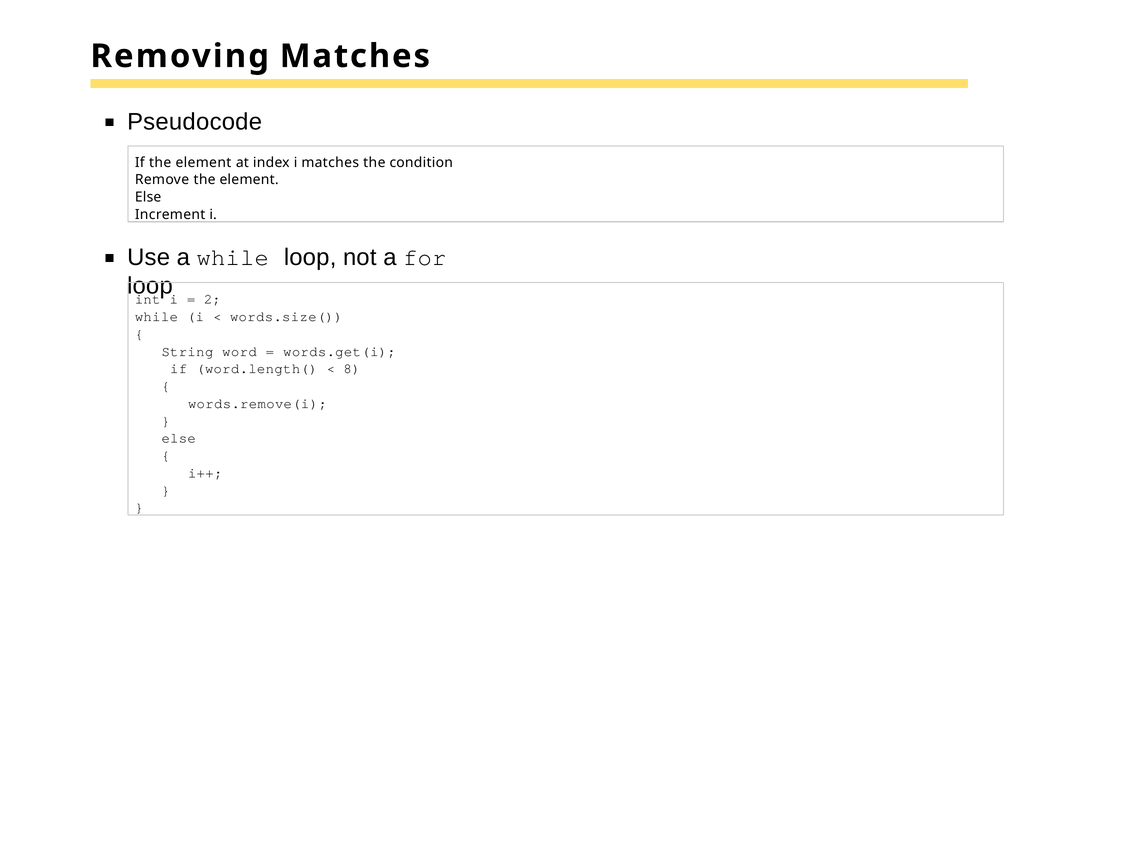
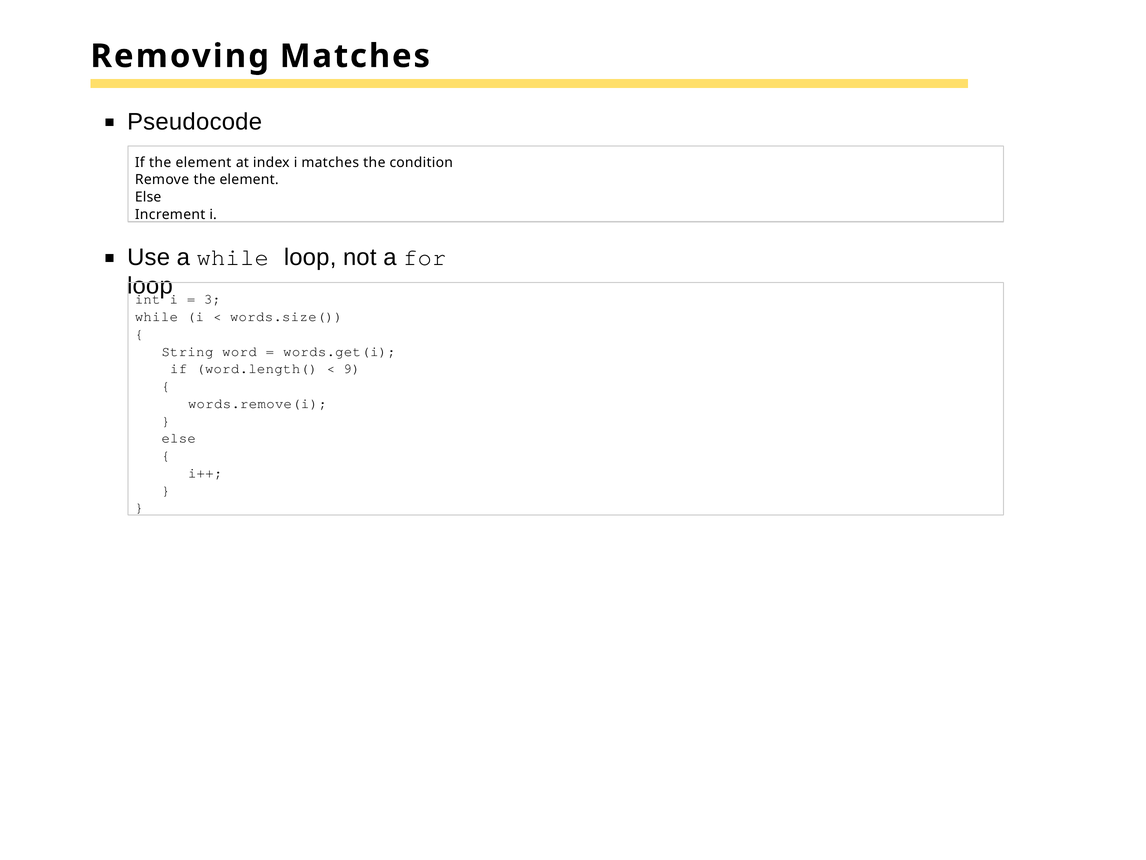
2: 2 -> 3
8: 8 -> 9
